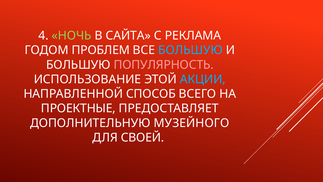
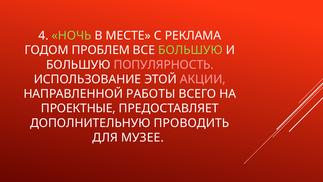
САЙТА: САЙТА -> МЕСТЕ
БОЛЬШУЮ at (190, 50) colour: light blue -> light green
АКЦИИ colour: light blue -> pink
СПОСОБ: СПОСОБ -> РАБОТЫ
МУЗЕЙНОГО: МУЗЕЙНОГО -> ПРОВОДИТЬ
СВОЕЙ: СВОЕЙ -> МУЗЕЕ
